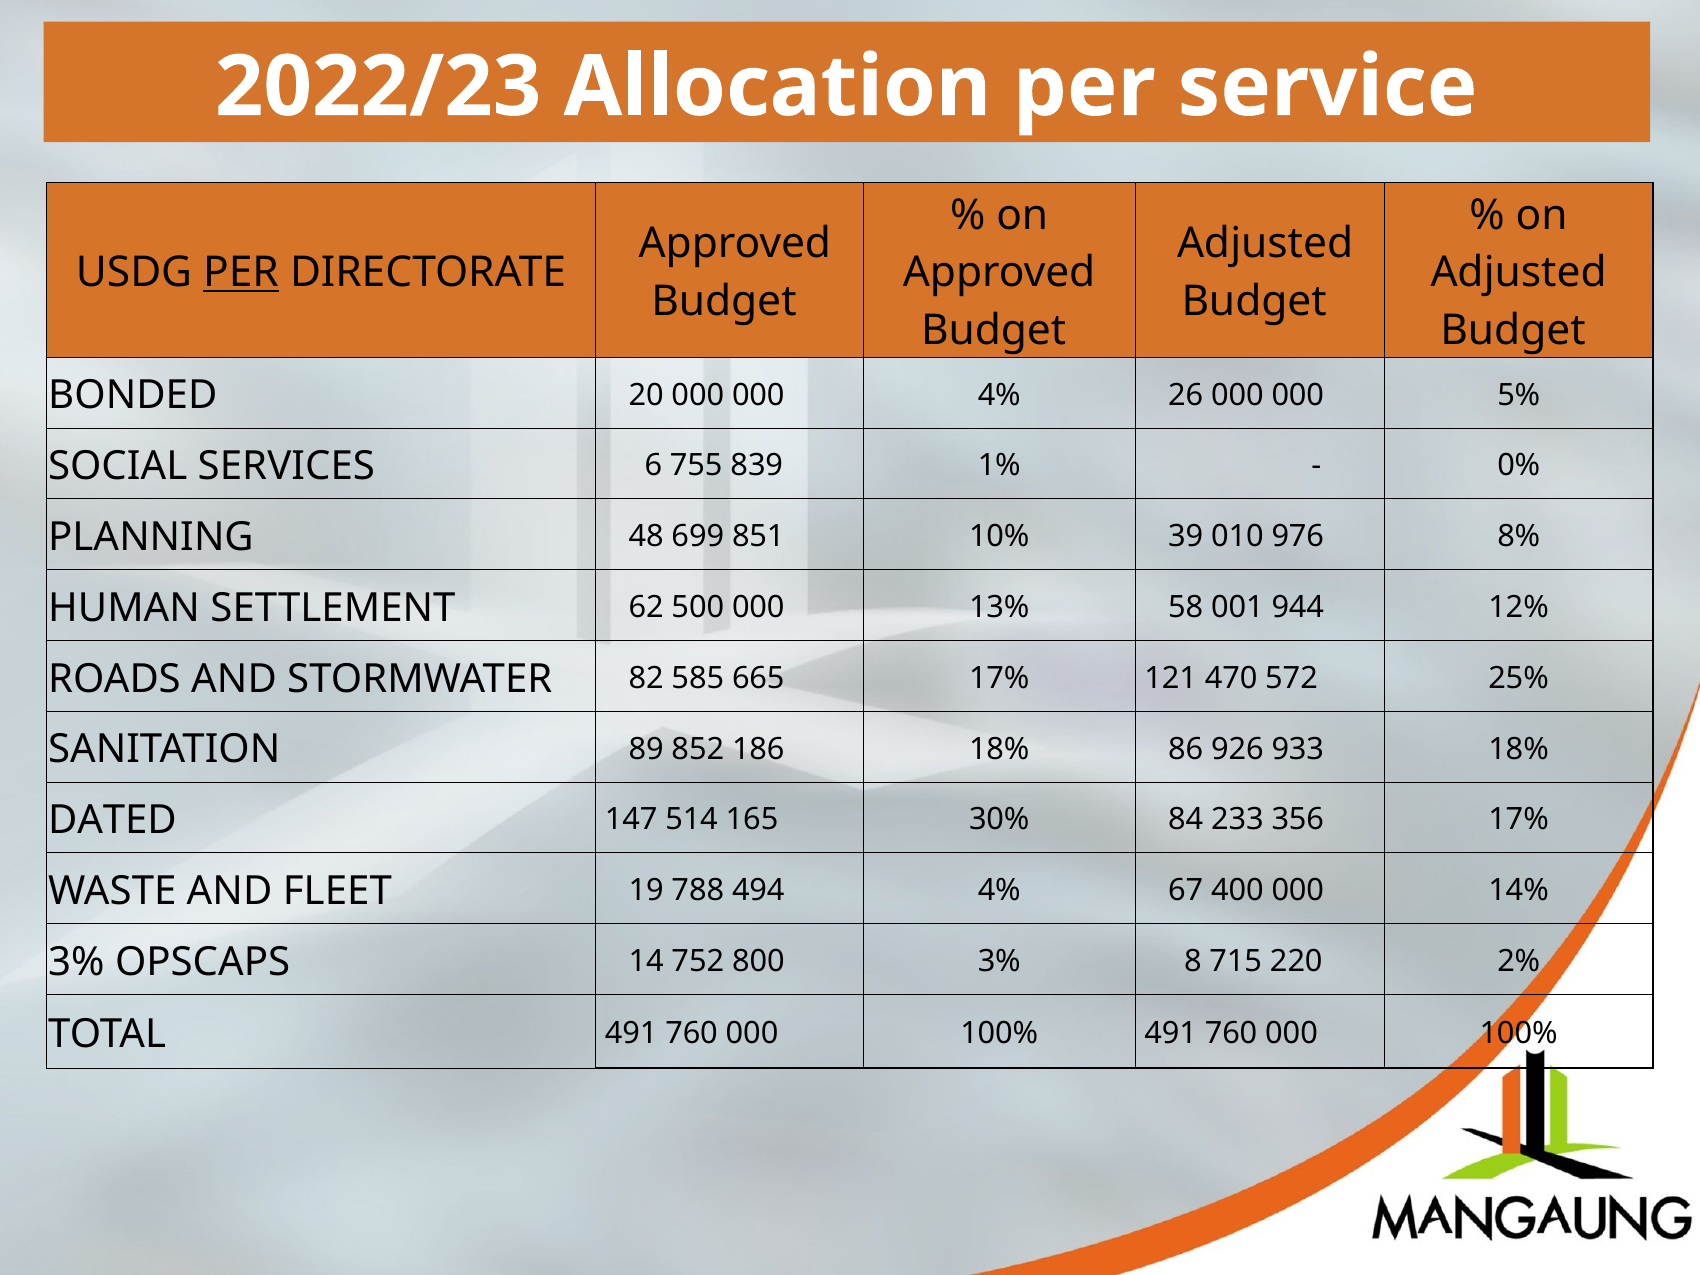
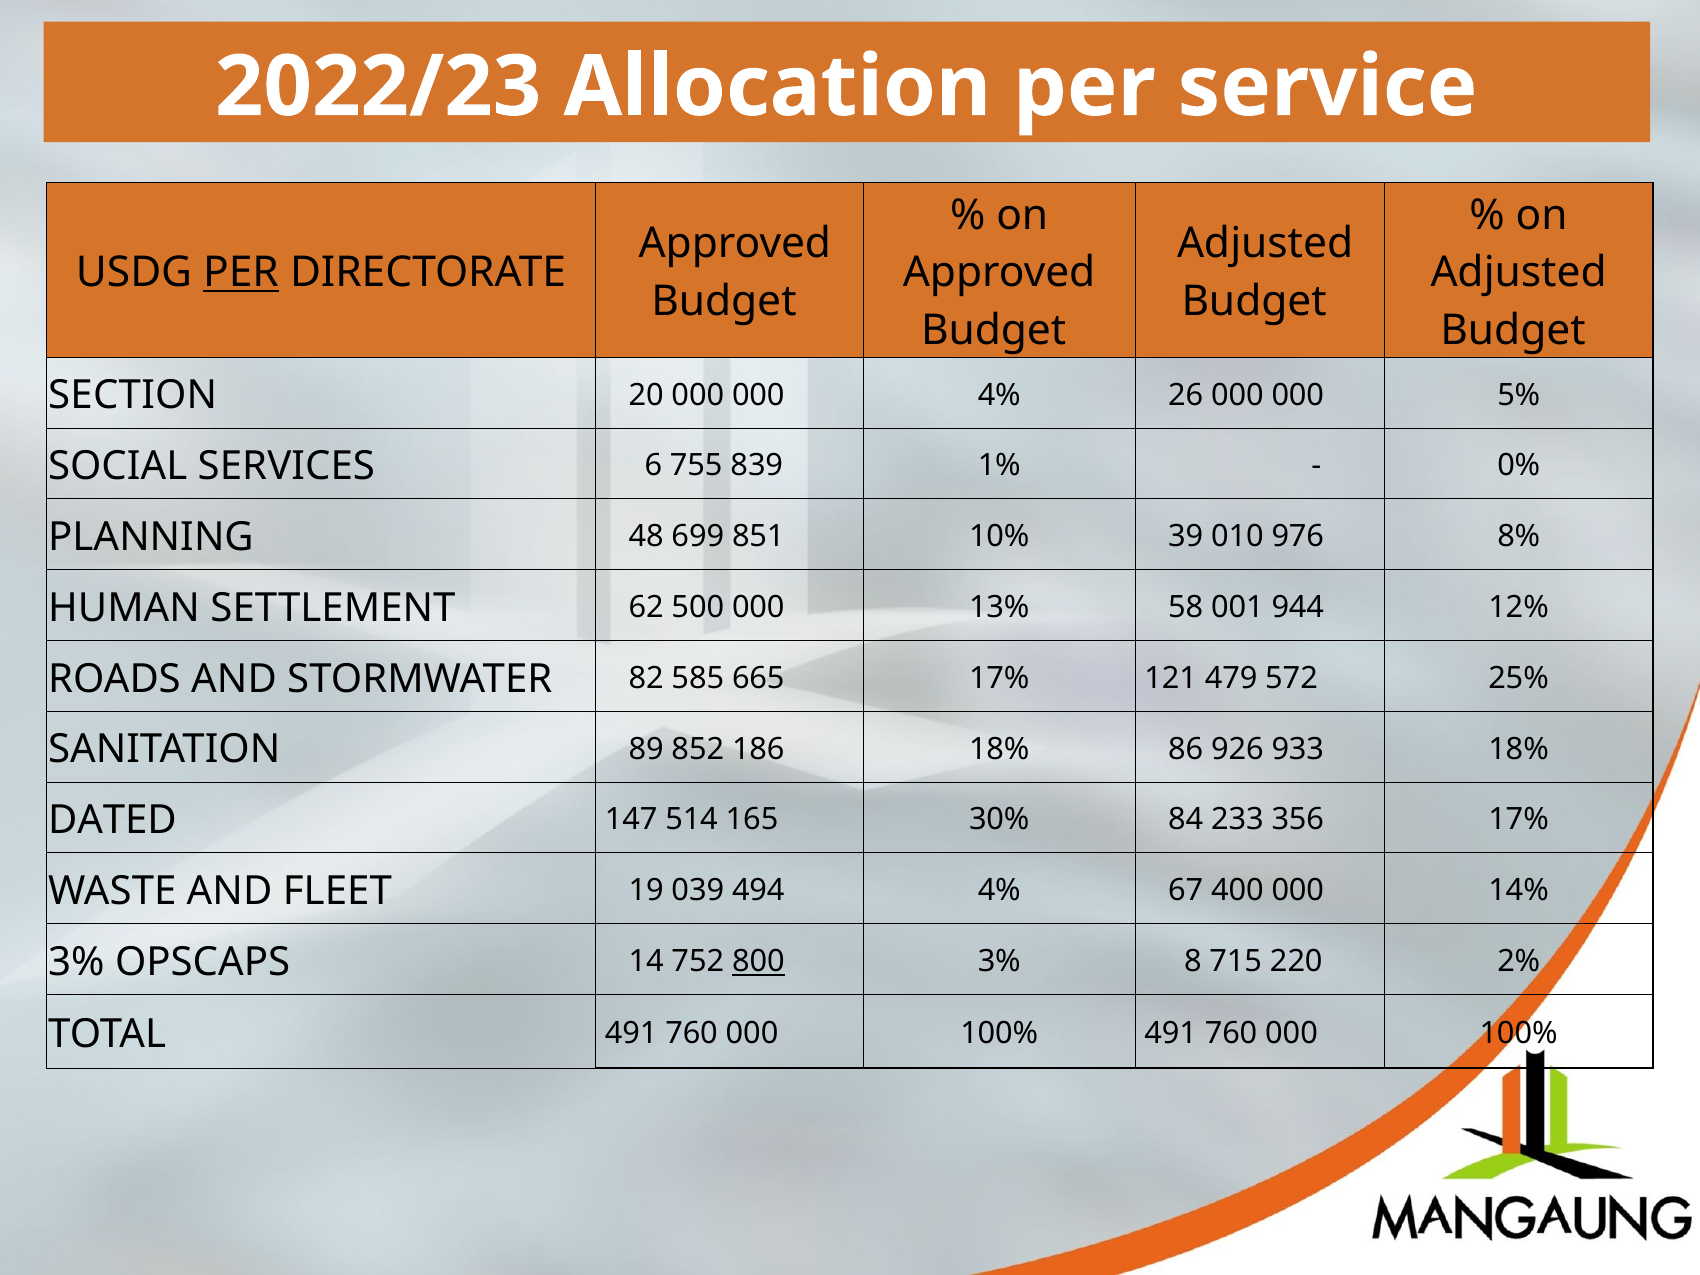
BONDED: BONDED -> SECTION
470: 470 -> 479
788: 788 -> 039
800 underline: none -> present
